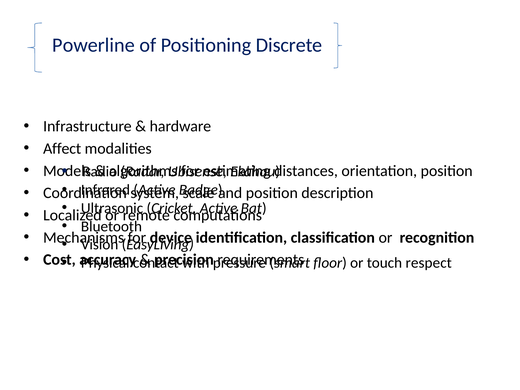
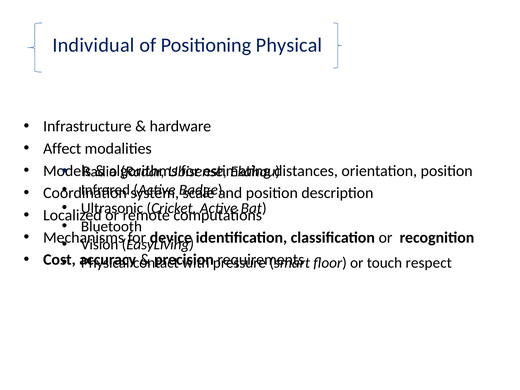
Powerline: Powerline -> Individual
Positioning Discrete: Discrete -> Physical
